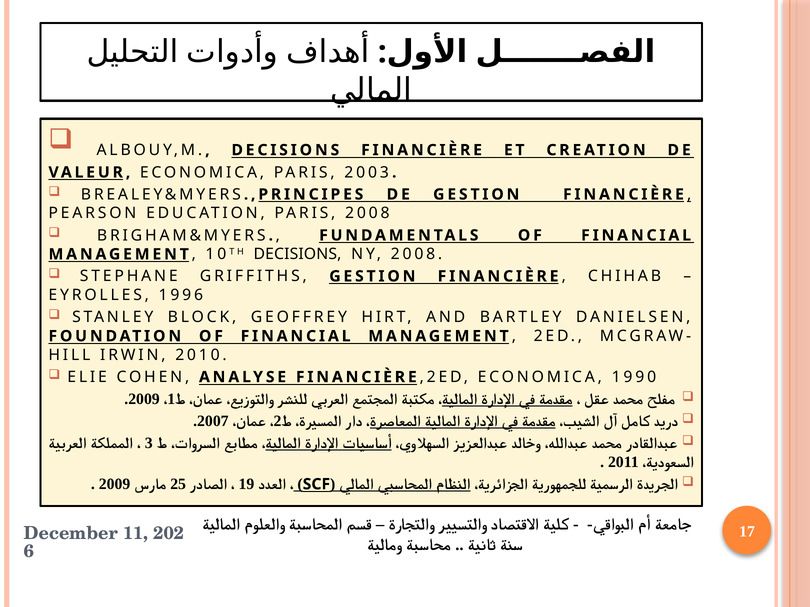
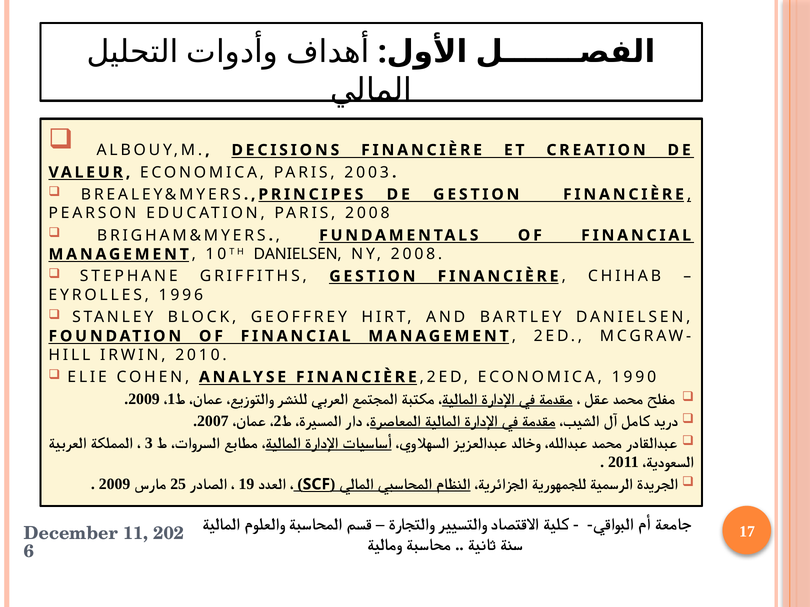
DECISIONS at (297, 254): DECISIONS -> DANIELSEN
